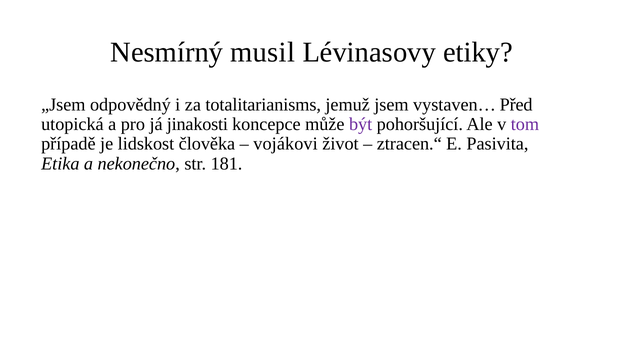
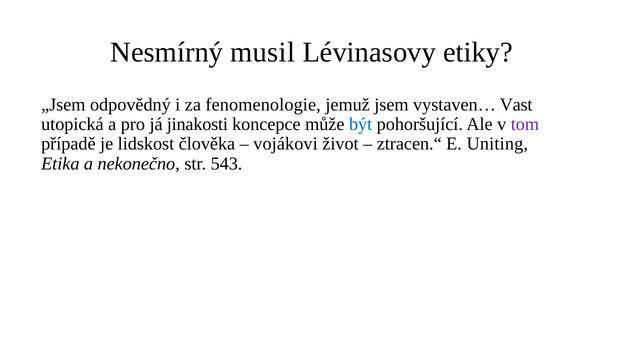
totalitarianisms: totalitarianisms -> fenomenologie
Před: Před -> Vast
být colour: purple -> blue
Pasivita: Pasivita -> Uniting
181: 181 -> 543
